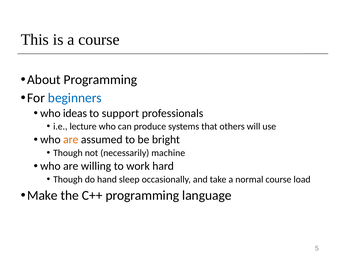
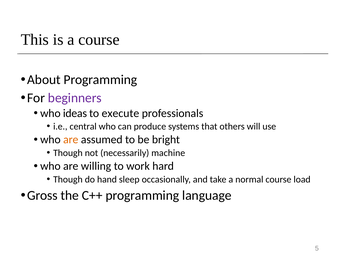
beginners colour: blue -> purple
support: support -> execute
lecture: lecture -> central
Make: Make -> Gross
